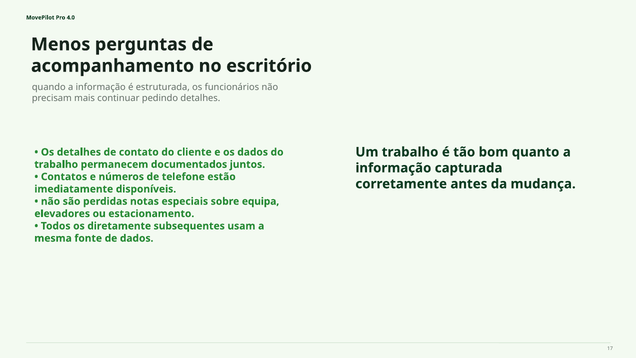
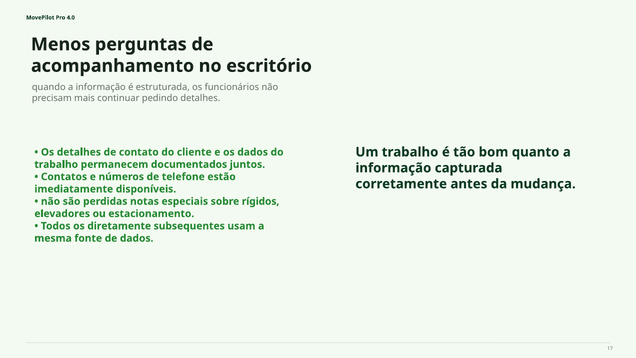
equipa: equipa -> rígidos
